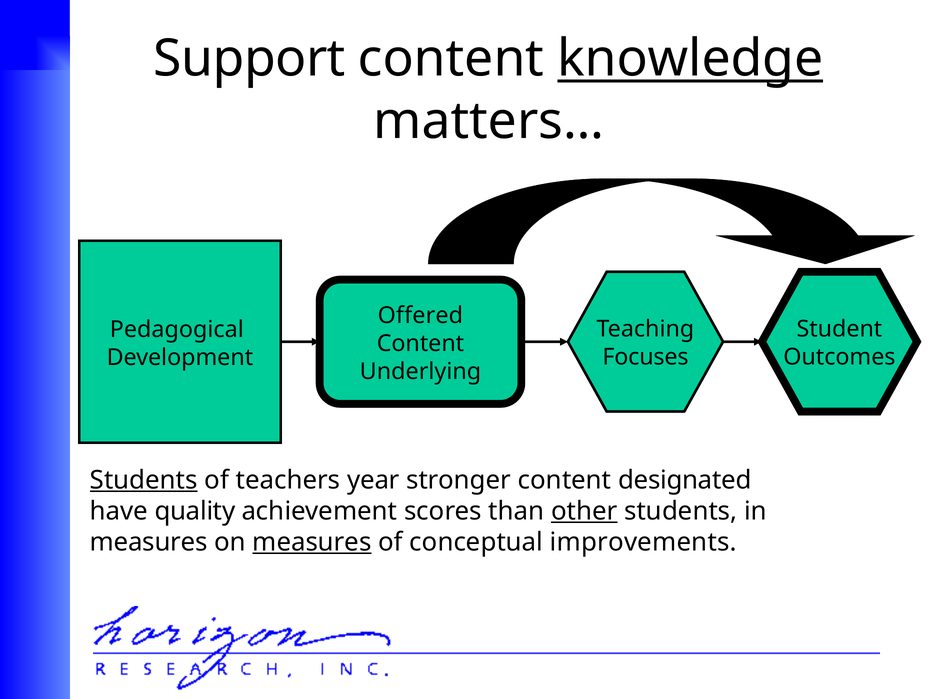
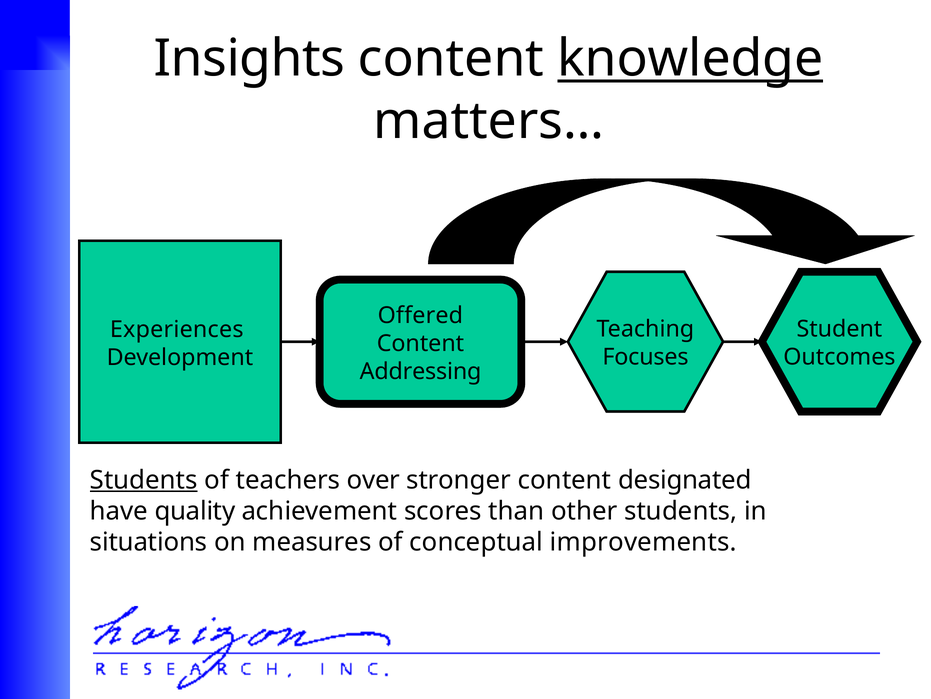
Support: Support -> Insights
Pedagogical: Pedagogical -> Experiences
Underlying: Underlying -> Addressing
year: year -> over
other underline: present -> none
measures at (149, 542): measures -> situations
measures at (312, 542) underline: present -> none
